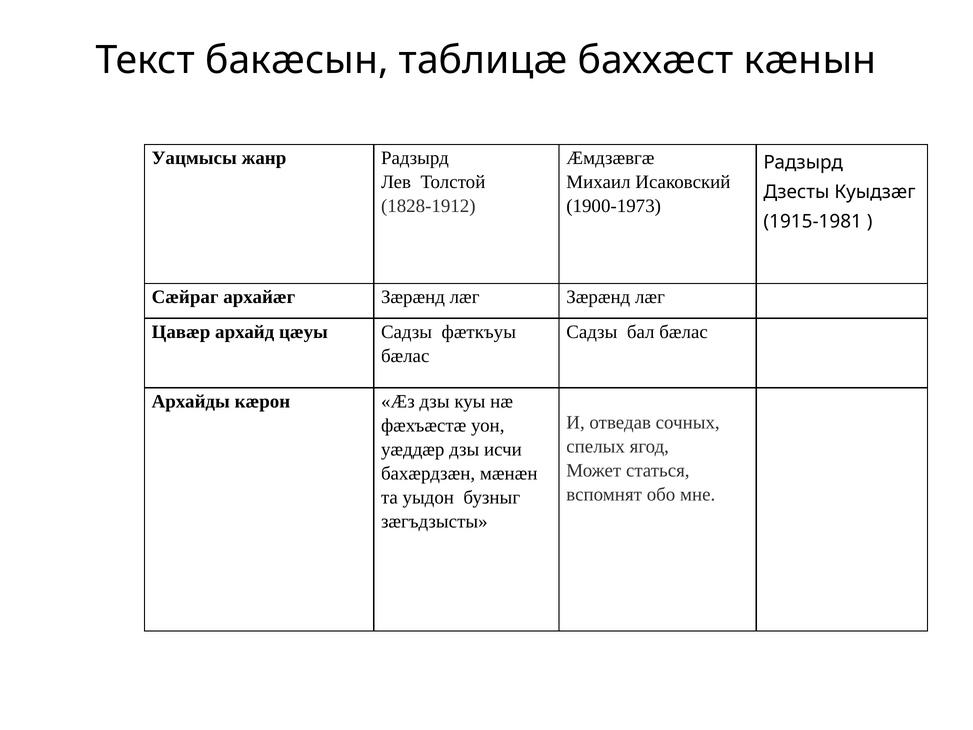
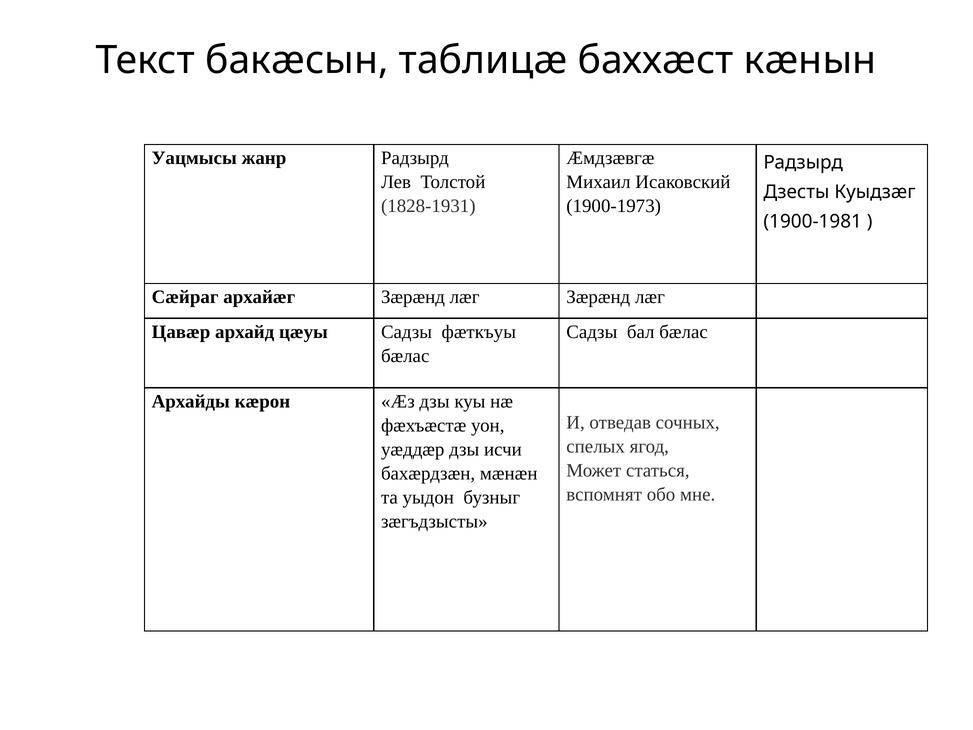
1828-1912: 1828-1912 -> 1828-1931
1915-1981: 1915-1981 -> 1900-1981
